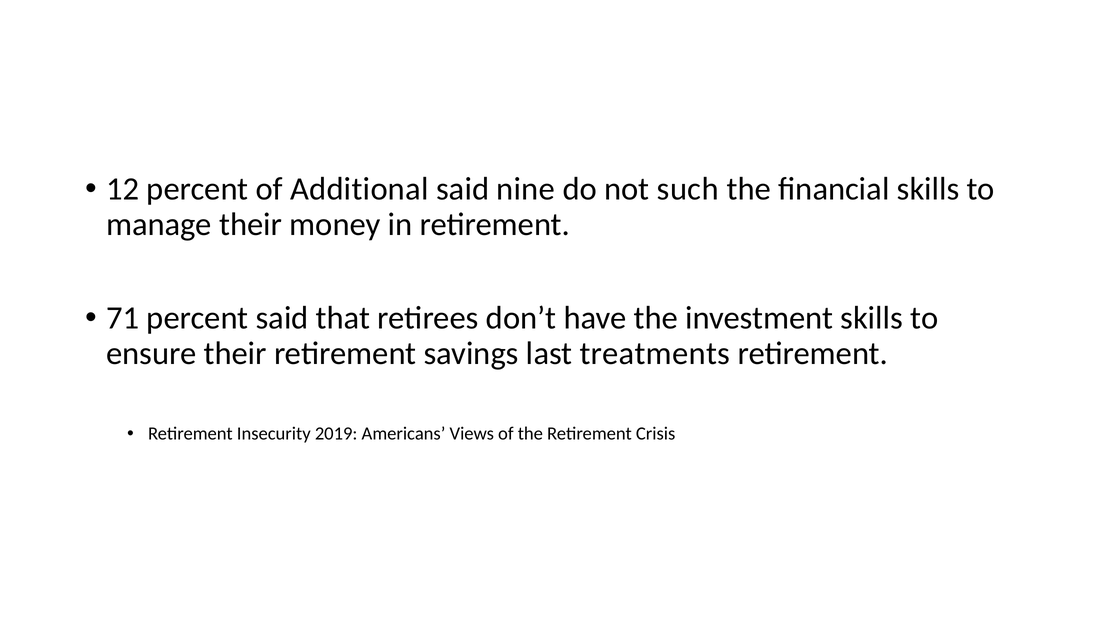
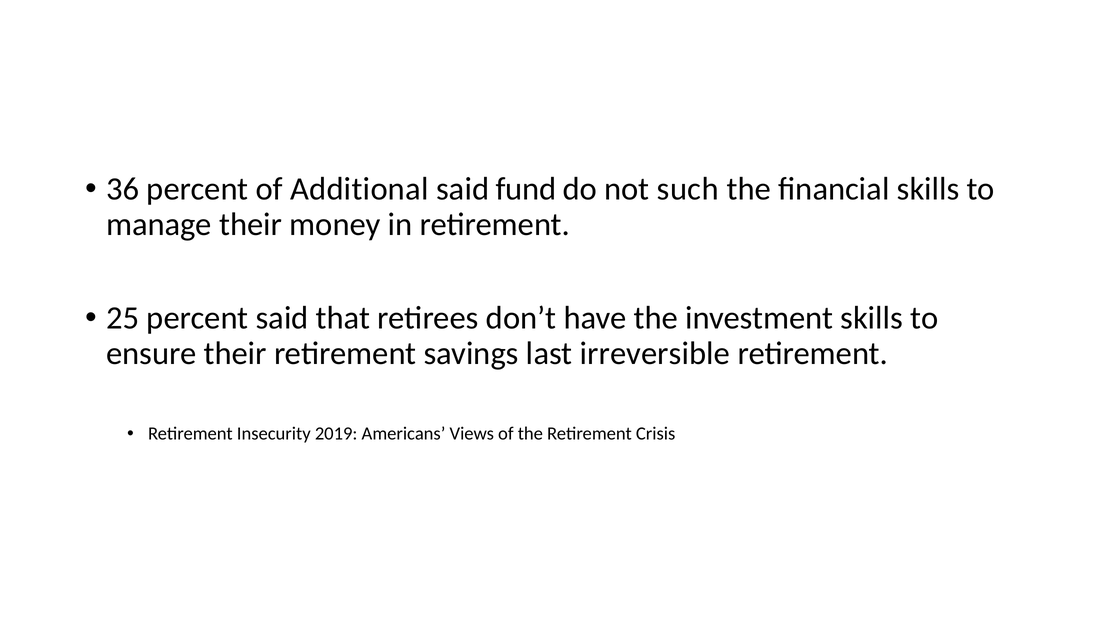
12: 12 -> 36
nine: nine -> fund
71: 71 -> 25
treatments: treatments -> irreversible
